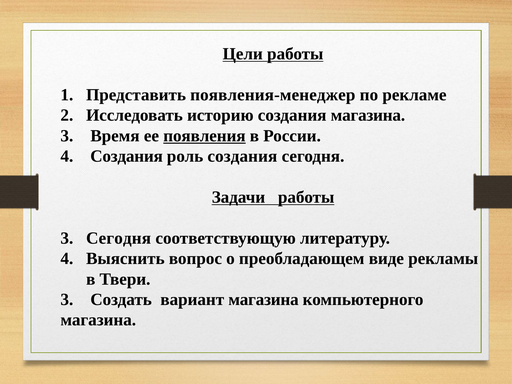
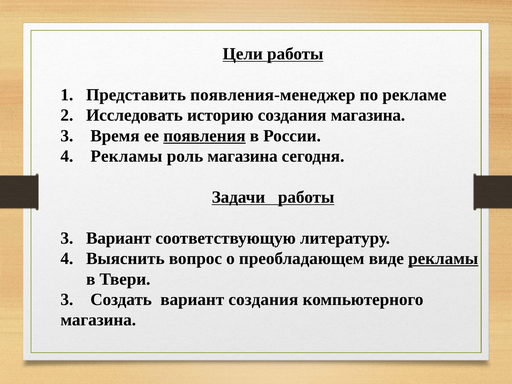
4 Создания: Создания -> Рекламы
роль создания: создания -> магазина
3 Сегодня: Сегодня -> Вариант
рекламы at (443, 259) underline: none -> present
вариант магазина: магазина -> создания
